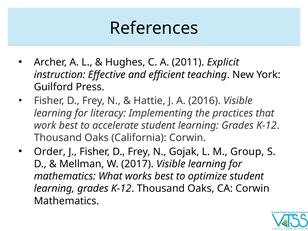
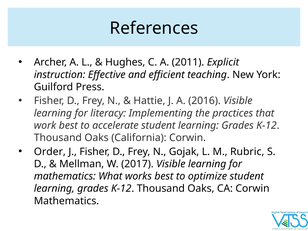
Group: Group -> Rubric
